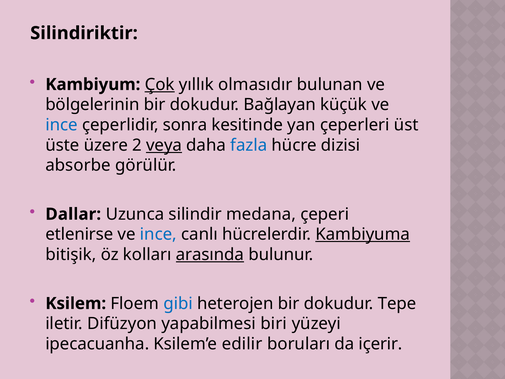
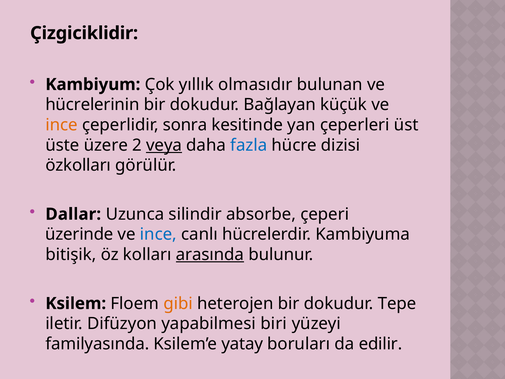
Silindiriktir: Silindiriktir -> Çizgiciklidir
Çok underline: present -> none
bölgelerinin: bölgelerinin -> hücrelerinin
ince at (62, 125) colour: blue -> orange
absorbe: absorbe -> özkolları
medana: medana -> absorbe
etlenirse: etlenirse -> üzerinde
Kambiyuma underline: present -> none
gibi colour: blue -> orange
ipecacuanha: ipecacuanha -> familyasında
edilir: edilir -> yatay
içerir: içerir -> edilir
